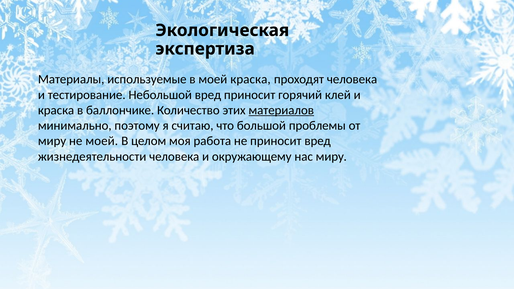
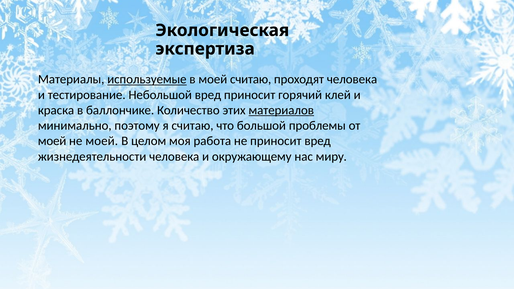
используемые underline: none -> present
моей краска: краска -> считаю
миру at (52, 141): миру -> моей
